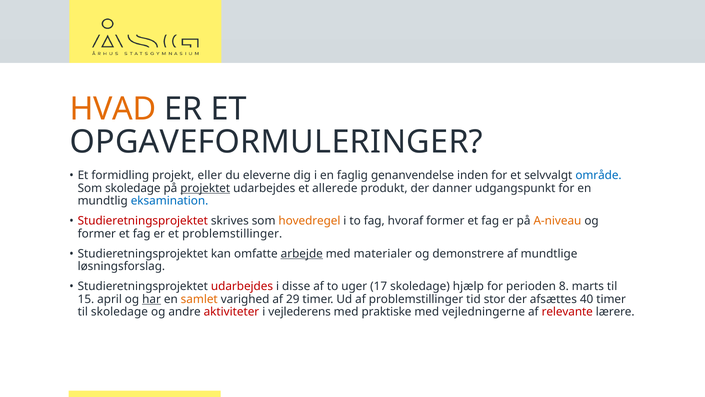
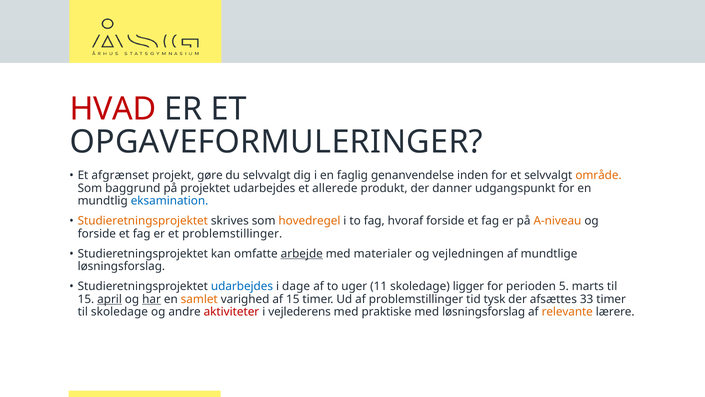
HVAD colour: orange -> red
formidling: formidling -> afgrænset
eller: eller -> gøre
du eleverne: eleverne -> selvvalgt
område colour: blue -> orange
Som skoledage: skoledage -> baggrund
projektet underline: present -> none
Studieretningsprojektet at (143, 221) colour: red -> orange
hvoraf former: former -> forside
former at (97, 233): former -> forside
demonstrere: demonstrere -> vejledningen
udarbejdes at (242, 286) colour: red -> blue
disse: disse -> dage
17: 17 -> 11
hjælp: hjælp -> ligger
8: 8 -> 5
april underline: none -> present
af 29: 29 -> 15
stor: stor -> tysk
40: 40 -> 33
med vejledningerne: vejledningerne -> løsningsforslag
relevante colour: red -> orange
